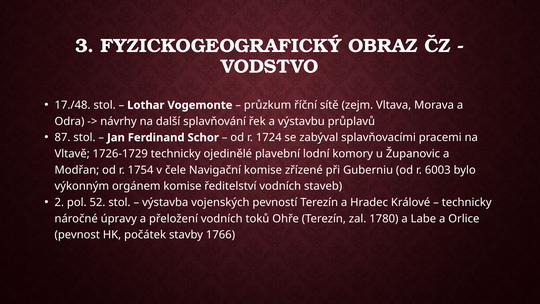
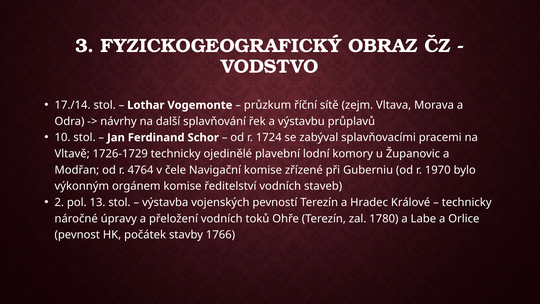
17./48: 17./48 -> 17./14
87: 87 -> 10
1754: 1754 -> 4764
6003: 6003 -> 1970
52: 52 -> 13
